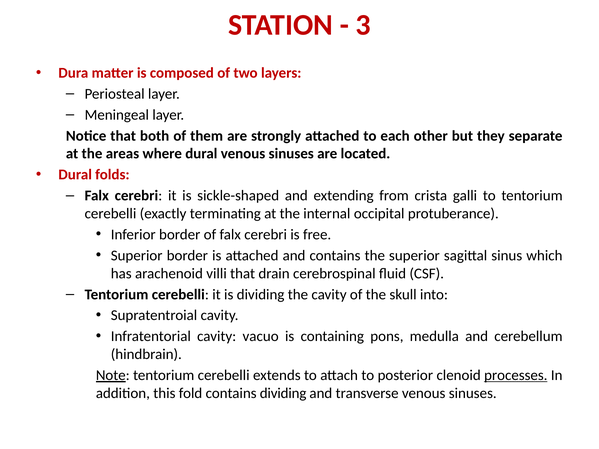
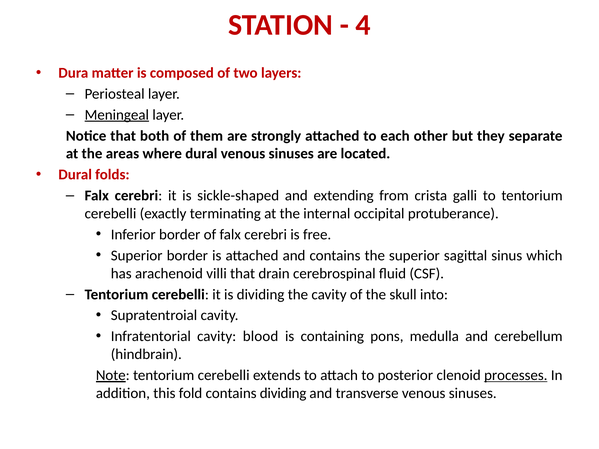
3: 3 -> 4
Meningeal underline: none -> present
vacuo: vacuo -> blood
